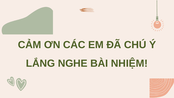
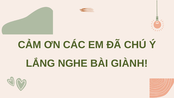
NHIỆM: NHIỆM -> GIÀNH
